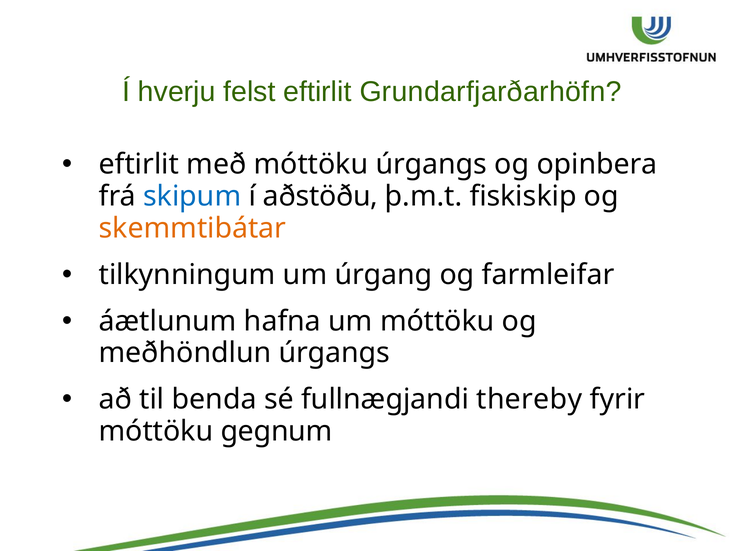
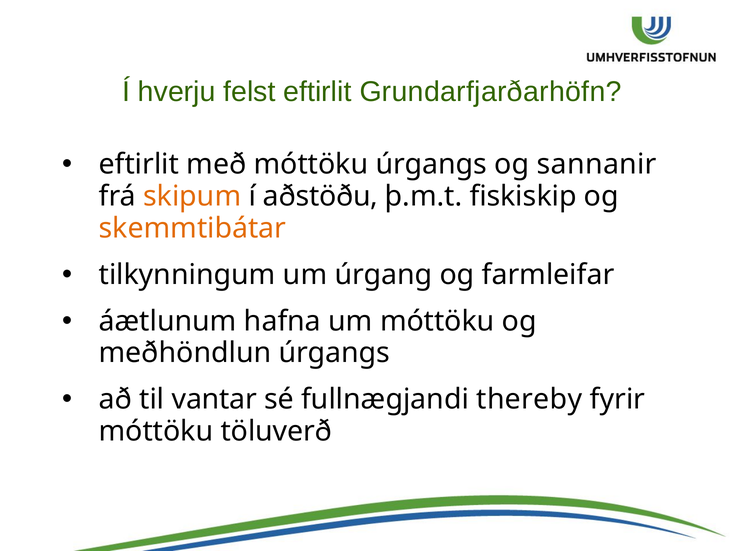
opinbera: opinbera -> sannanir
skipum colour: blue -> orange
benda: benda -> vantar
gegnum: gegnum -> töluverð
